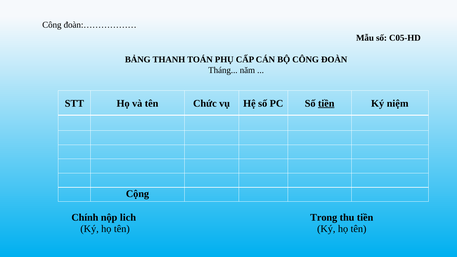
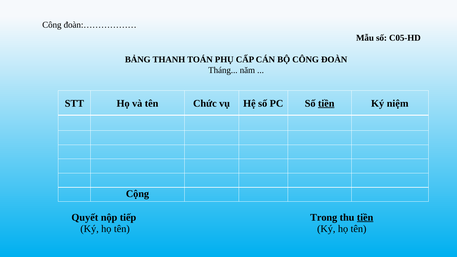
Chính: Chính -> Quyết
lich: lich -> tiếp
tiền at (365, 217) underline: none -> present
